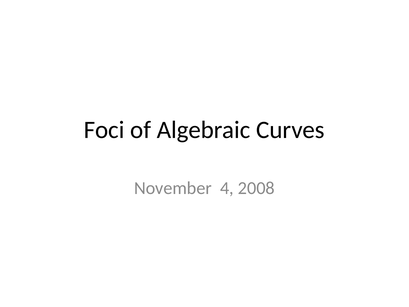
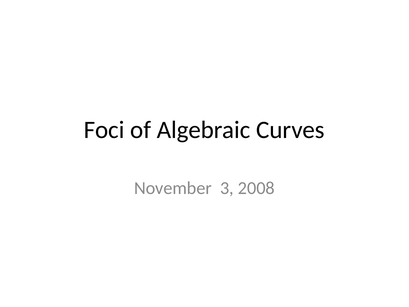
4: 4 -> 3
